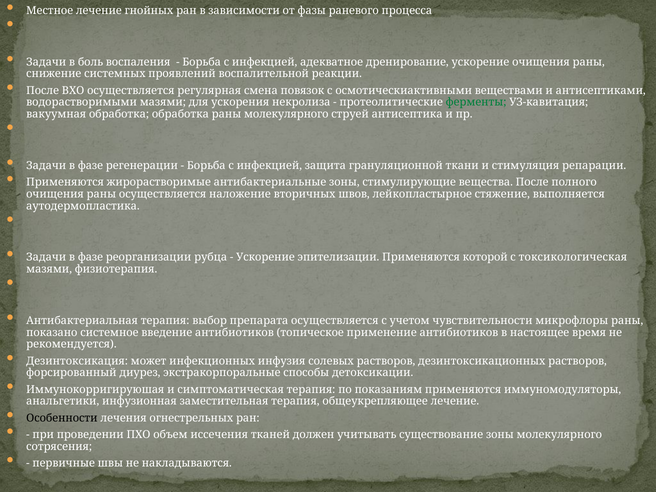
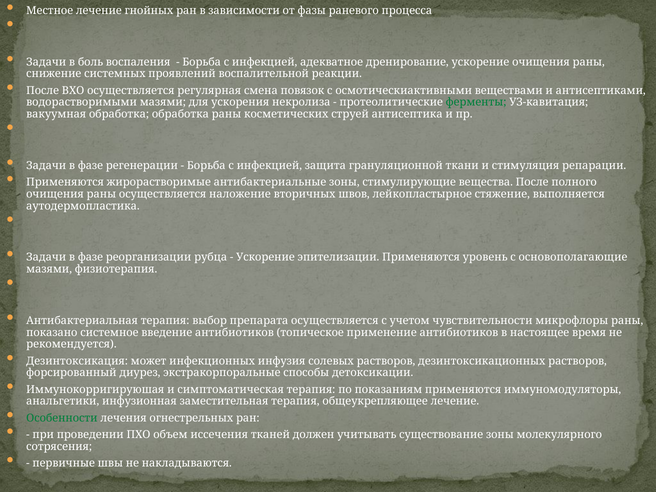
раны молекулярного: молекулярного -> косметических
которой: которой -> уровень
токсикологическая: токсикологическая -> основополагающие
Особенности colour: black -> green
